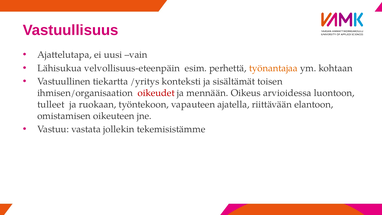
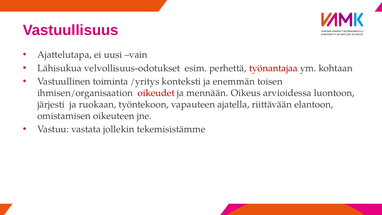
velvollisuus-eteenpäin: velvollisuus-eteenpäin -> velvollisuus-odotukset
työnantajaa colour: orange -> red
tiekartta: tiekartta -> toiminta
sisältämät: sisältämät -> enemmän
tulleet: tulleet -> järjesti
